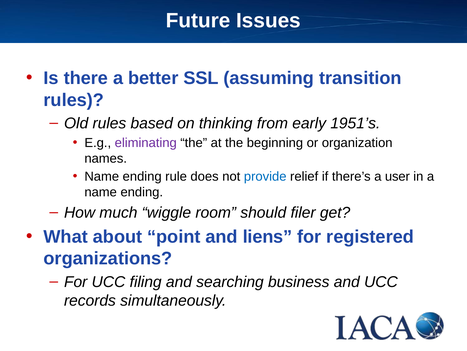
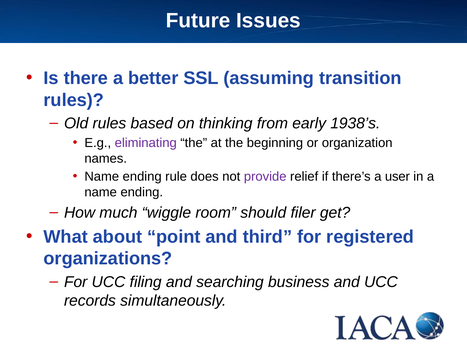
1951’s: 1951’s -> 1938’s
provide colour: blue -> purple
liens: liens -> third
